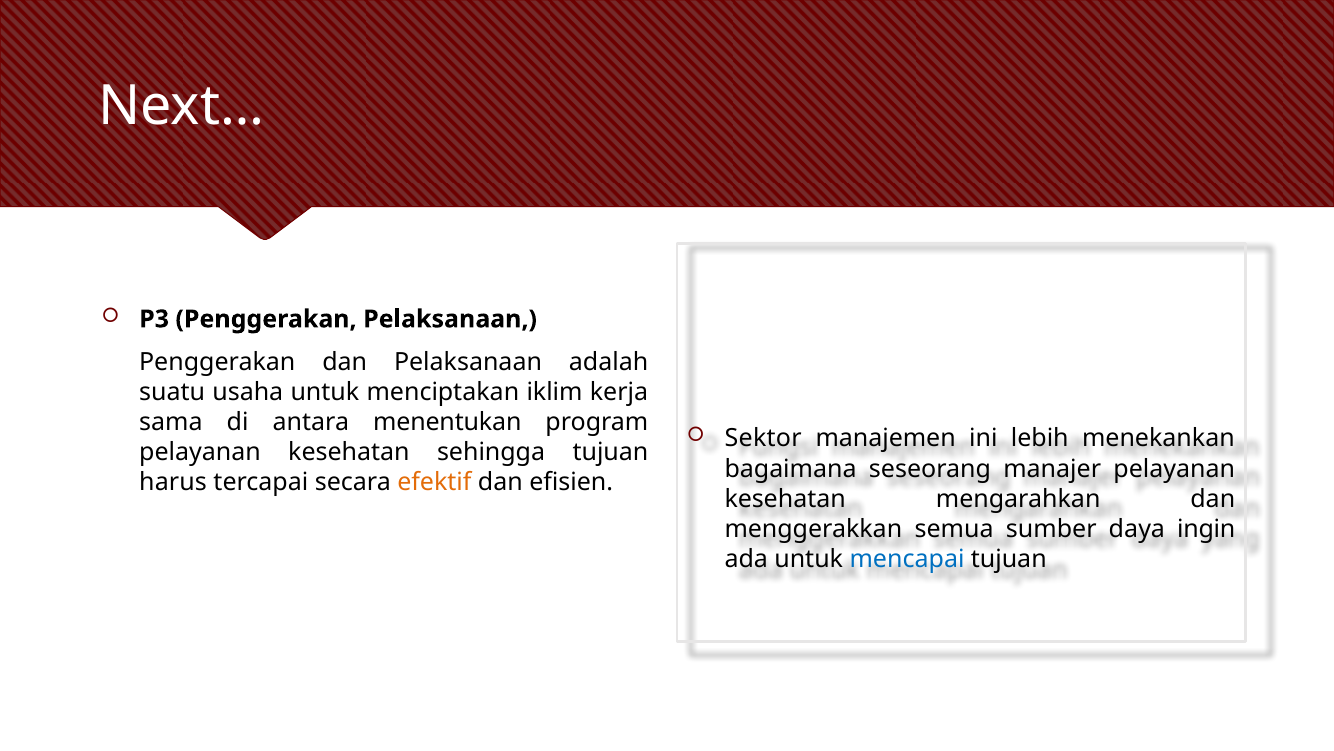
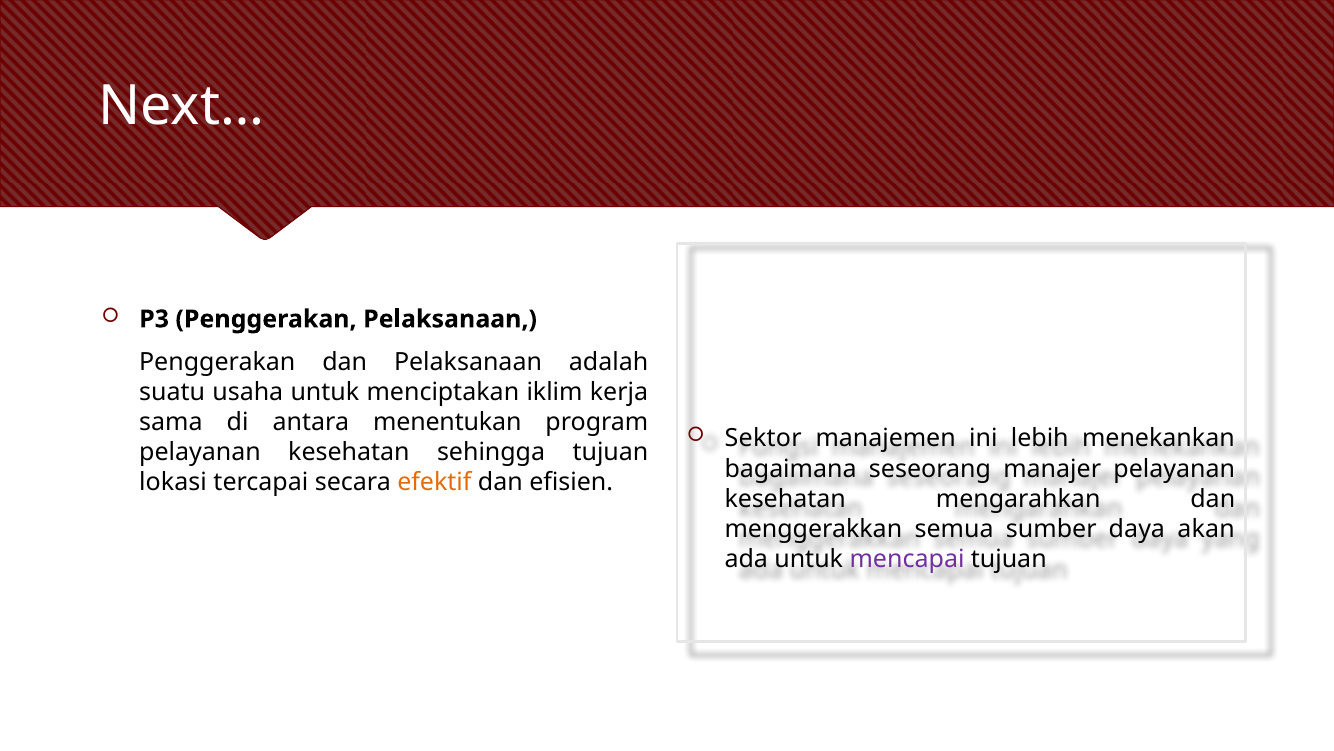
harus: harus -> lokasi
ingin: ingin -> akan
mencapai colour: blue -> purple
